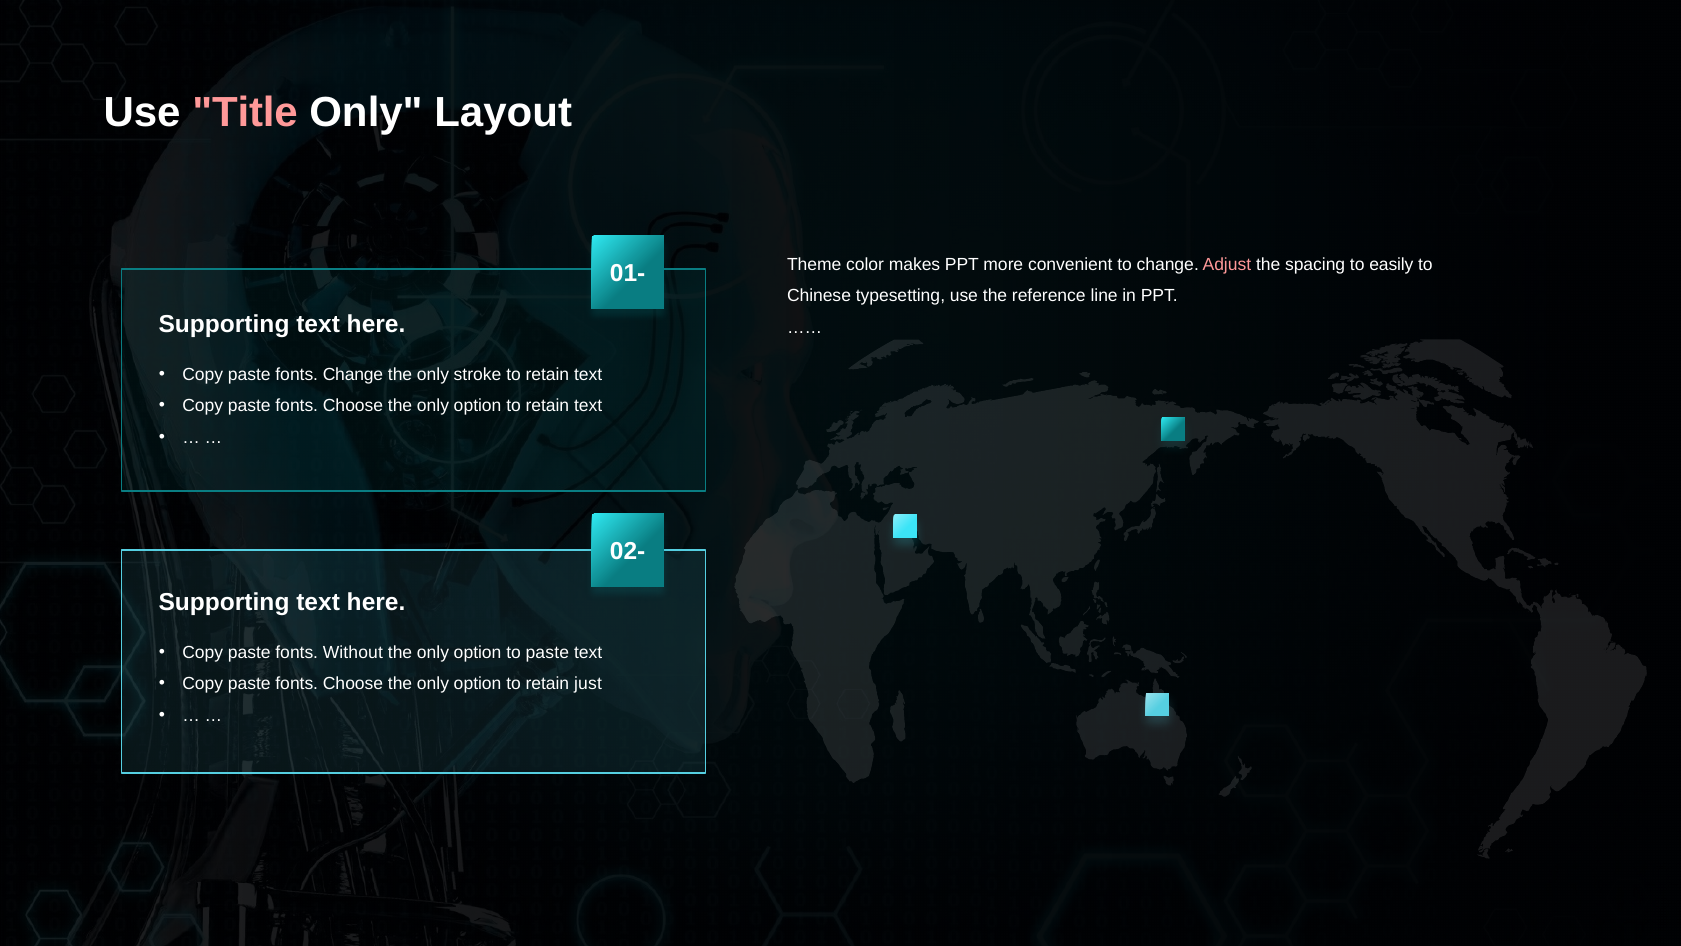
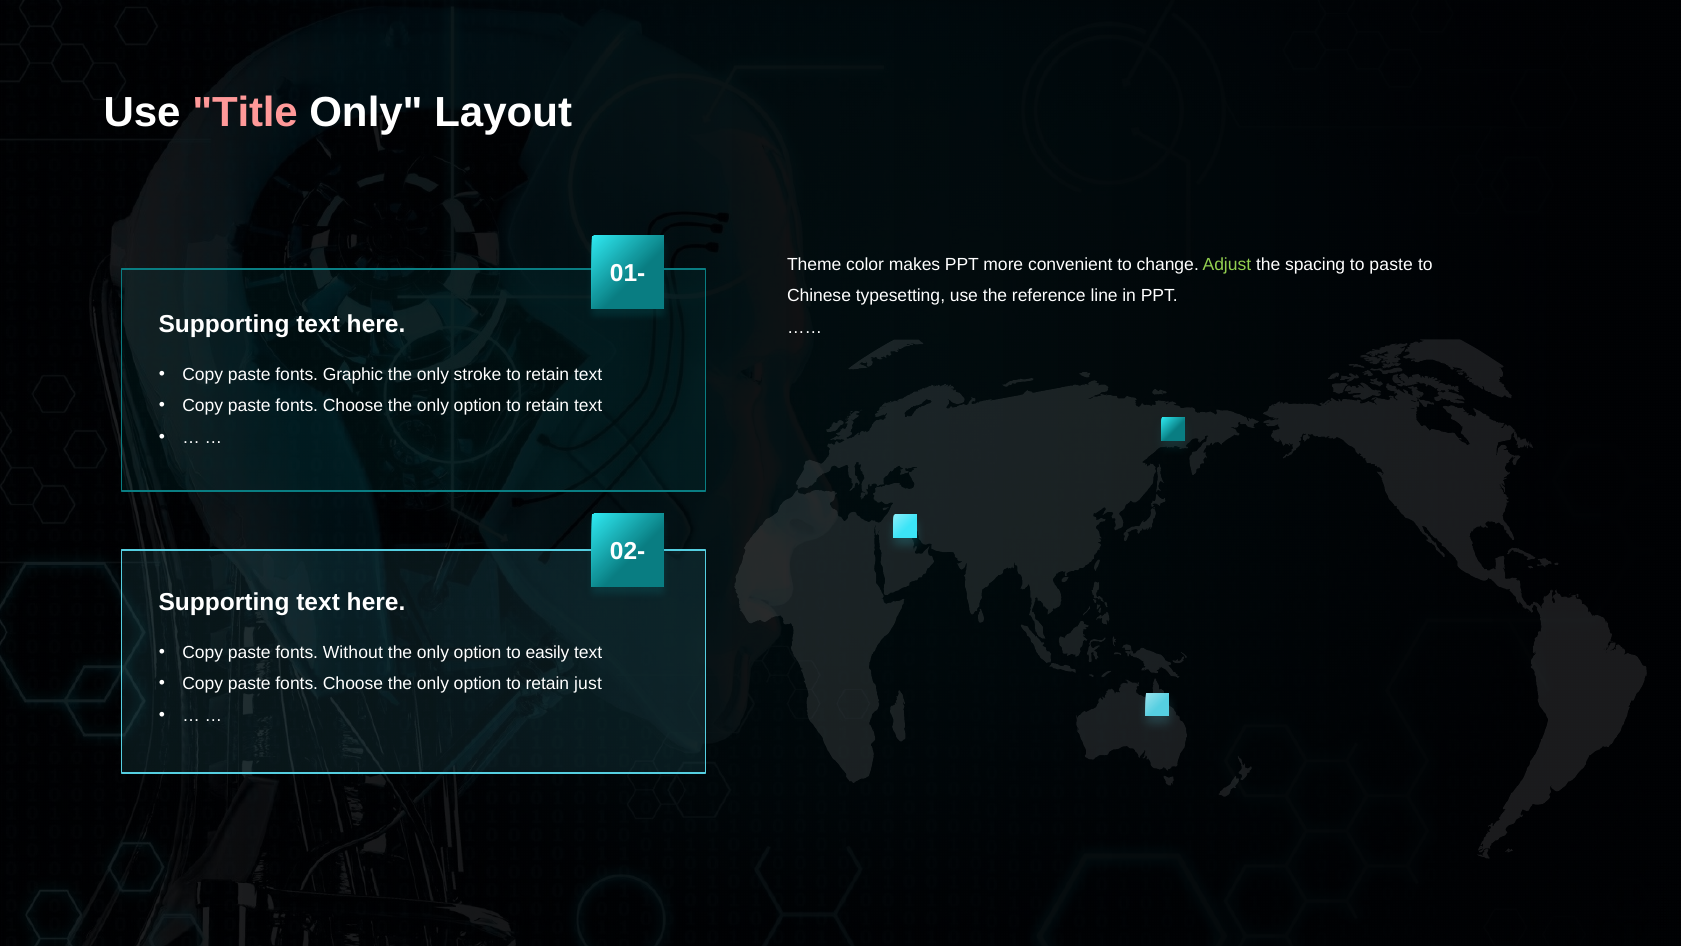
Adjust colour: pink -> light green
to easily: easily -> paste
fonts Change: Change -> Graphic
to paste: paste -> easily
